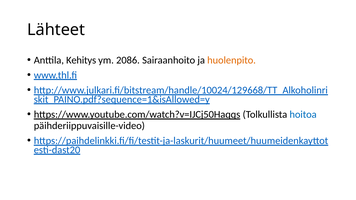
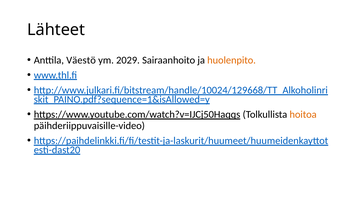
Kehitys: Kehitys -> Väestö
2086: 2086 -> 2029
hoitoa colour: blue -> orange
